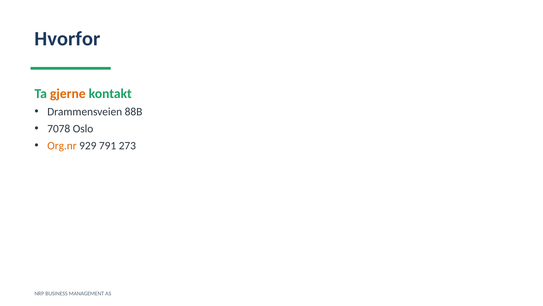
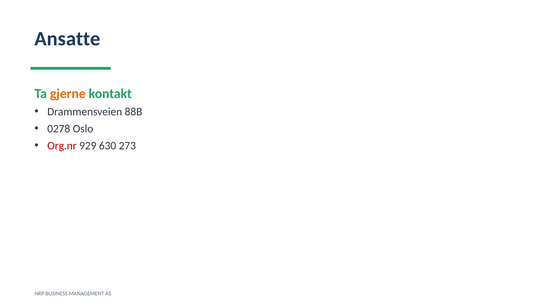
Hvorfor: Hvorfor -> Ansatte
7078: 7078 -> 0278
Org.nr colour: orange -> red
791: 791 -> 630
